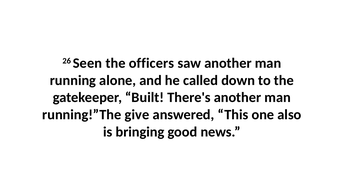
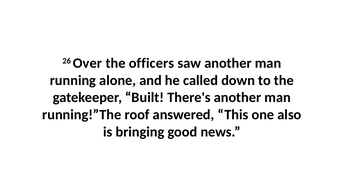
Seen: Seen -> Over
give: give -> roof
